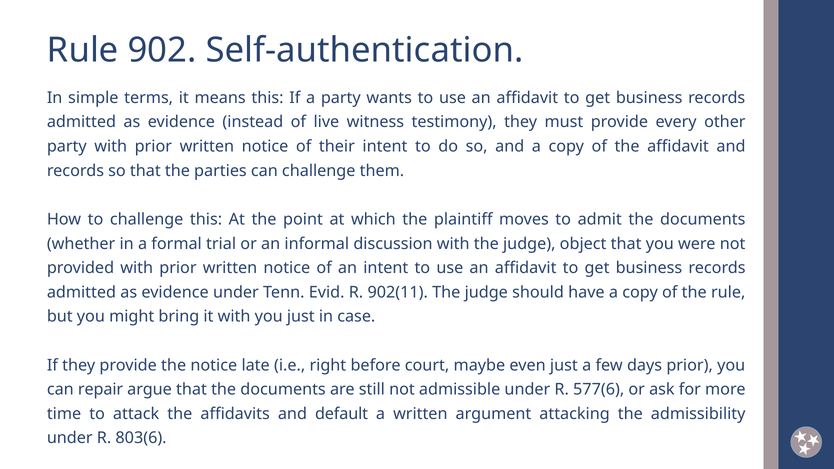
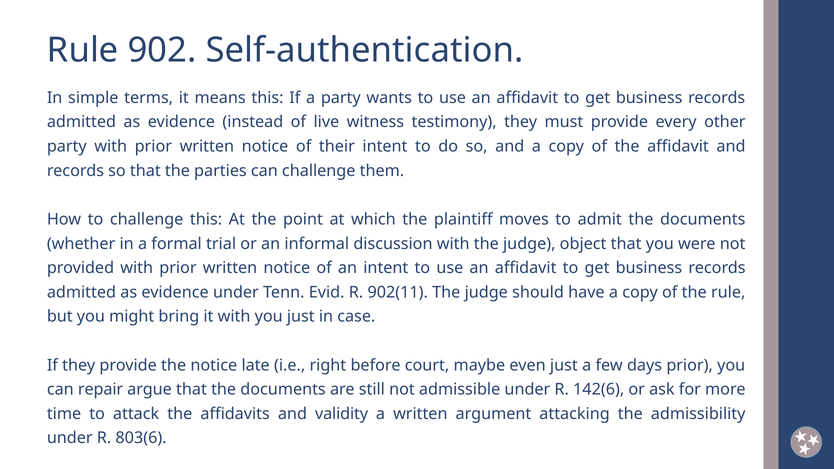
577(6: 577(6 -> 142(6
default: default -> validity
